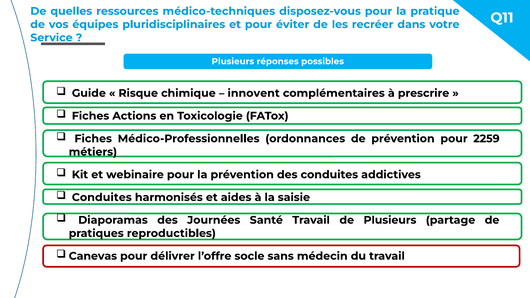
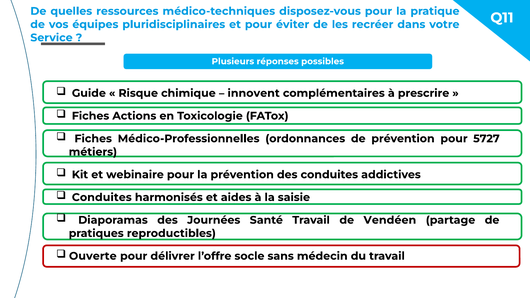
2259: 2259 -> 5727
de Plusieurs: Plusieurs -> Vendéen
Canevas: Canevas -> Ouverte
